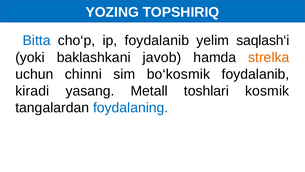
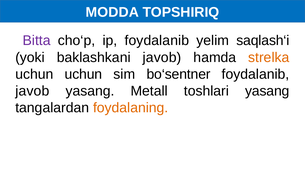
YOZING: YOZING -> MODDA
Bitta colour: blue -> purple
uchun chinni: chinni -> uchun
bo‘kosmik: bo‘kosmik -> bo‘sentner
kiradi at (32, 91): kiradi -> javob
toshlari kosmik: kosmik -> yasang
foydalaning colour: blue -> orange
